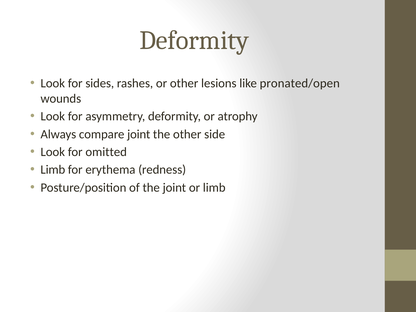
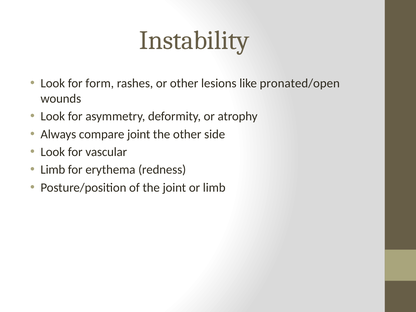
Deformity at (194, 40): Deformity -> Instability
sides: sides -> form
omitted: omitted -> vascular
